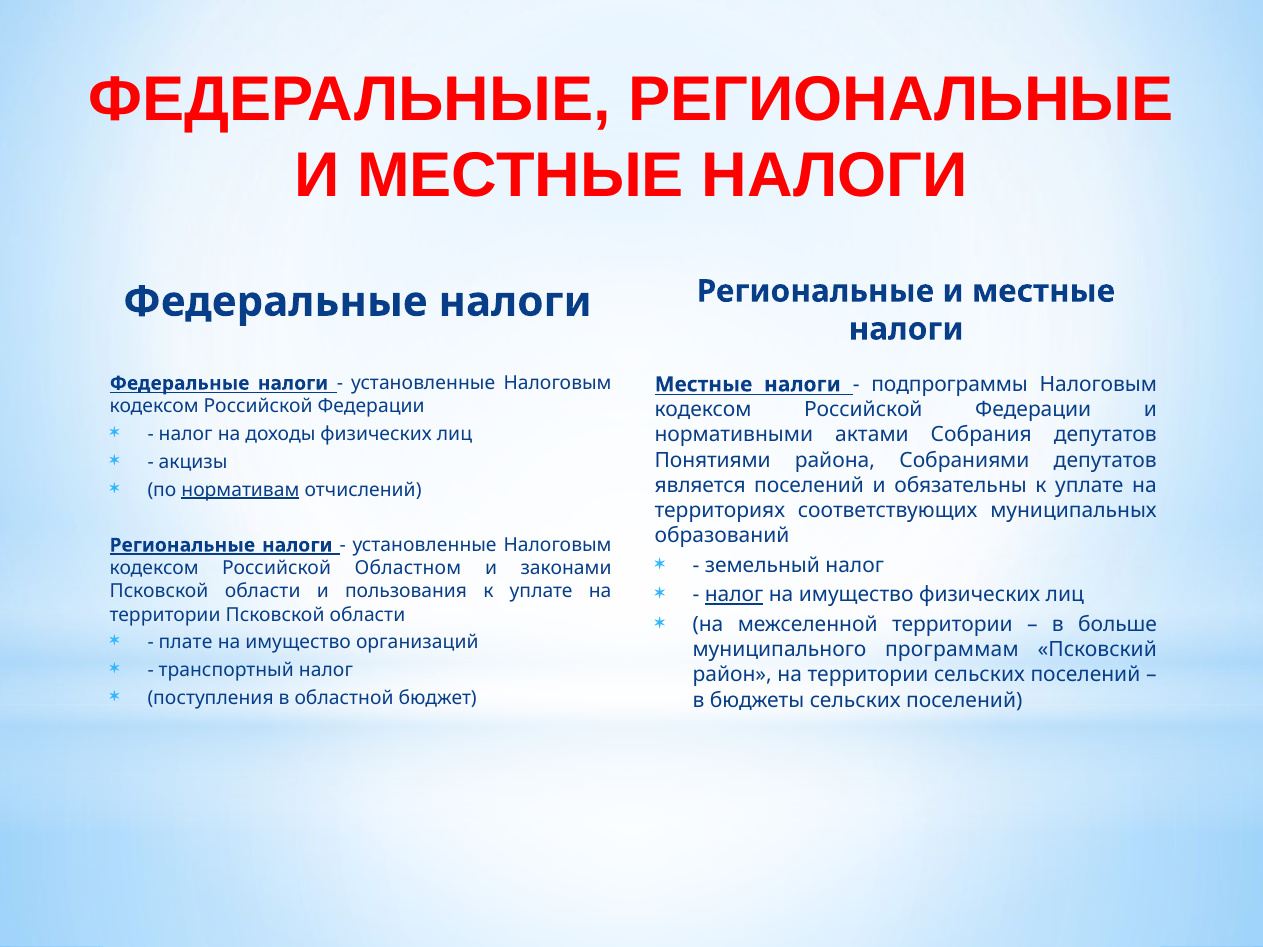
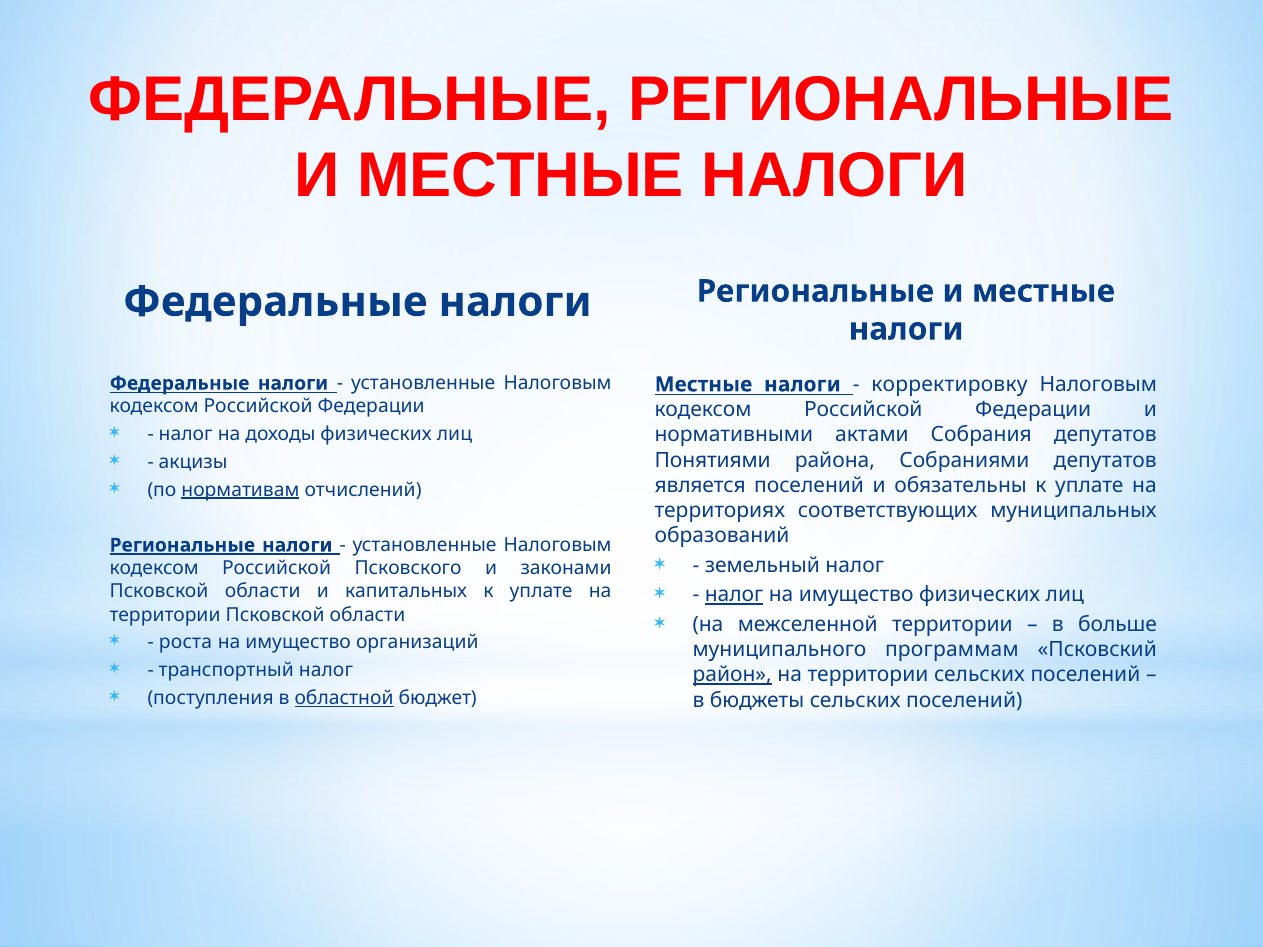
подпрограммы: подпрограммы -> корректировку
Областном: Областном -> Псковского
пользования: пользования -> капитальных
плате: плате -> роста
район underline: none -> present
областной underline: none -> present
